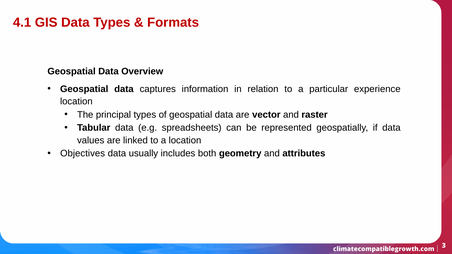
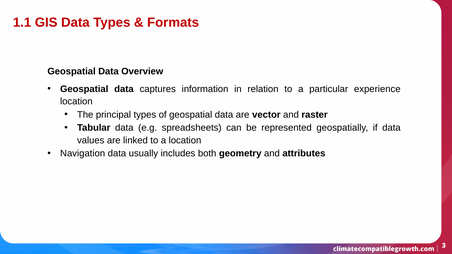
4.1: 4.1 -> 1.1
Objectives: Objectives -> Navigation
